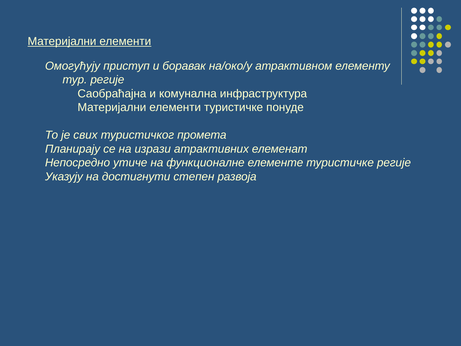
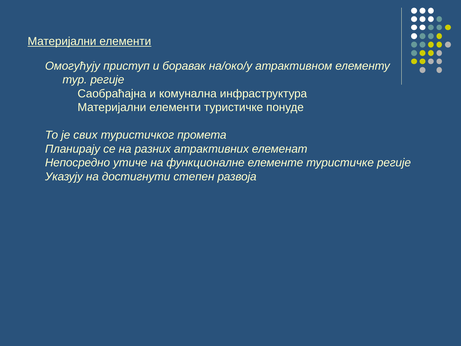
изрази: изрази -> разних
